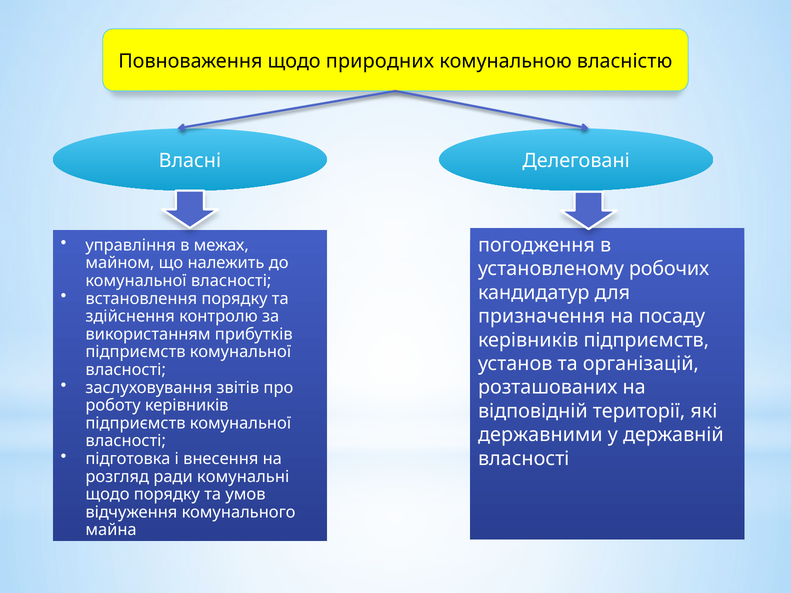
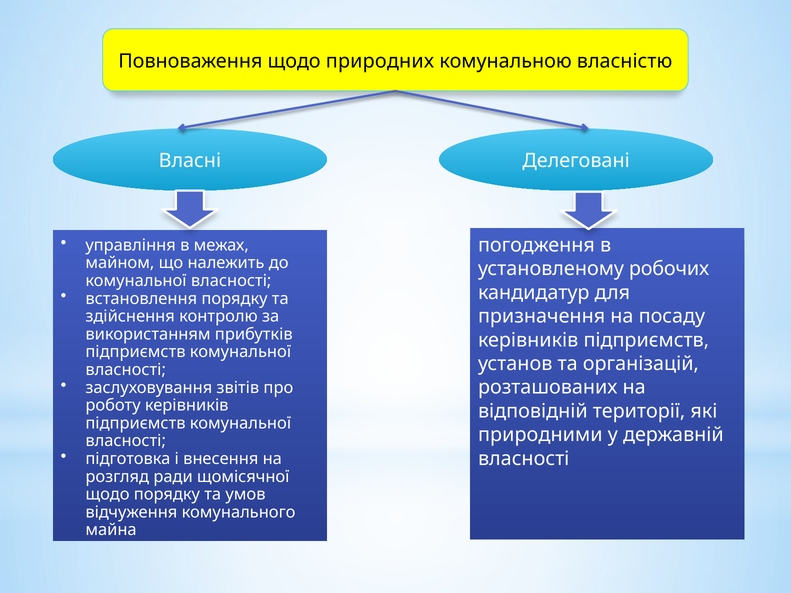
державними: державними -> природними
комунальні: комунальні -> щомісячної
